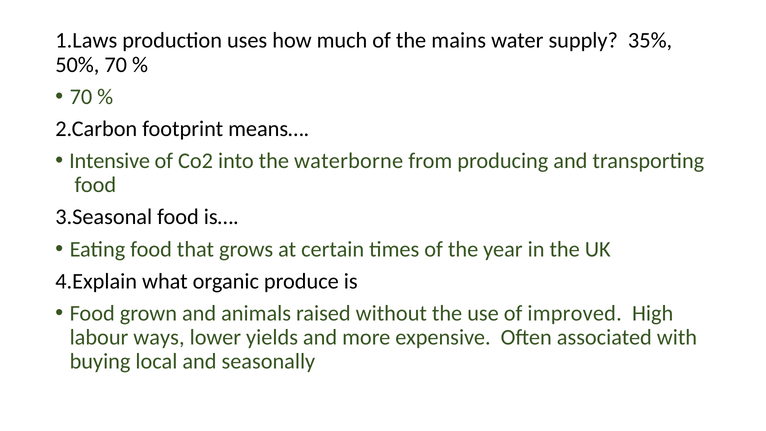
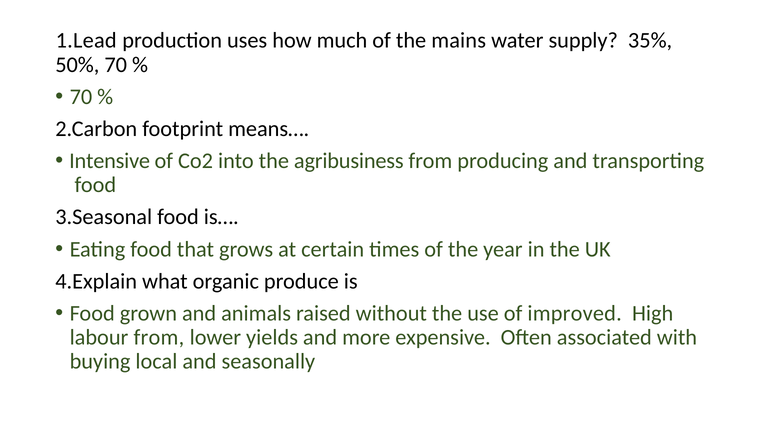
1.Laws: 1.Laws -> 1.Lead
waterborne: waterborne -> agribusiness
labour ways: ways -> from
